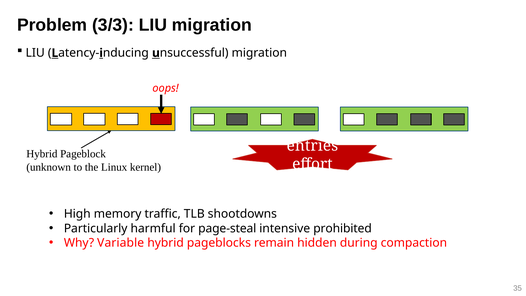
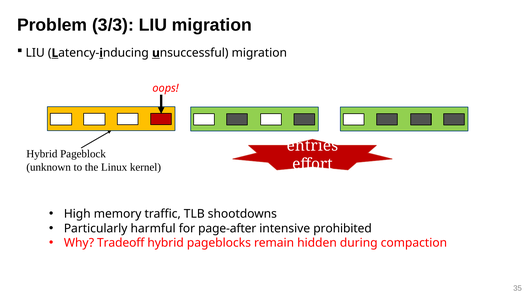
page-steal: page-steal -> page-after
Variable: Variable -> Tradeoff
